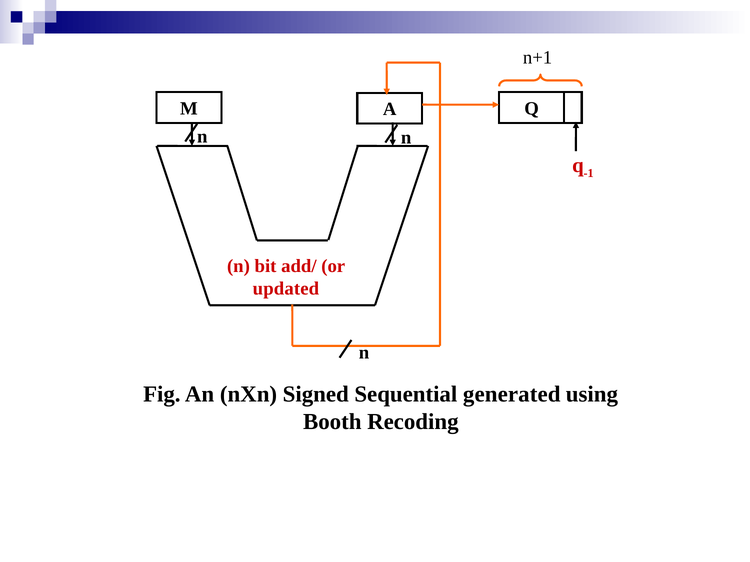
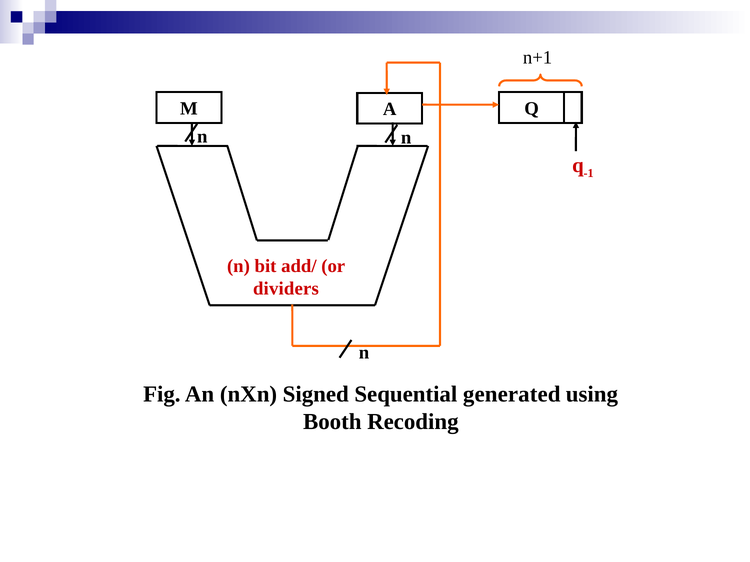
updated: updated -> dividers
